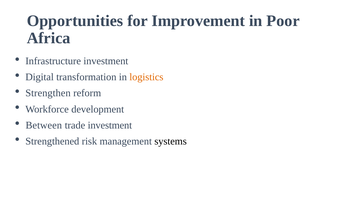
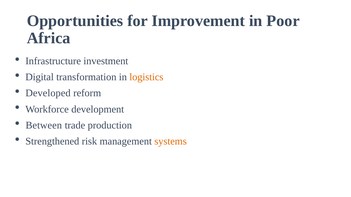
Strengthen: Strengthen -> Developed
trade investment: investment -> production
systems colour: black -> orange
